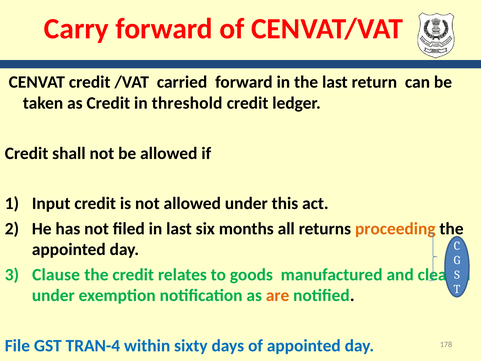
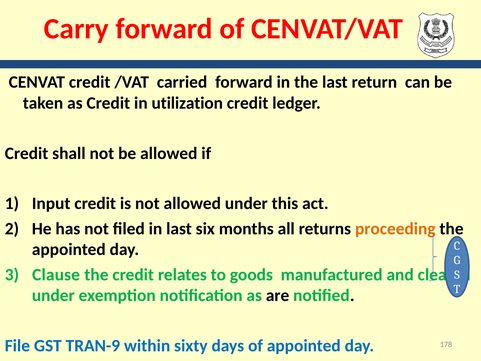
threshold: threshold -> utilization
are colour: orange -> black
TRAN-4: TRAN-4 -> TRAN-9
